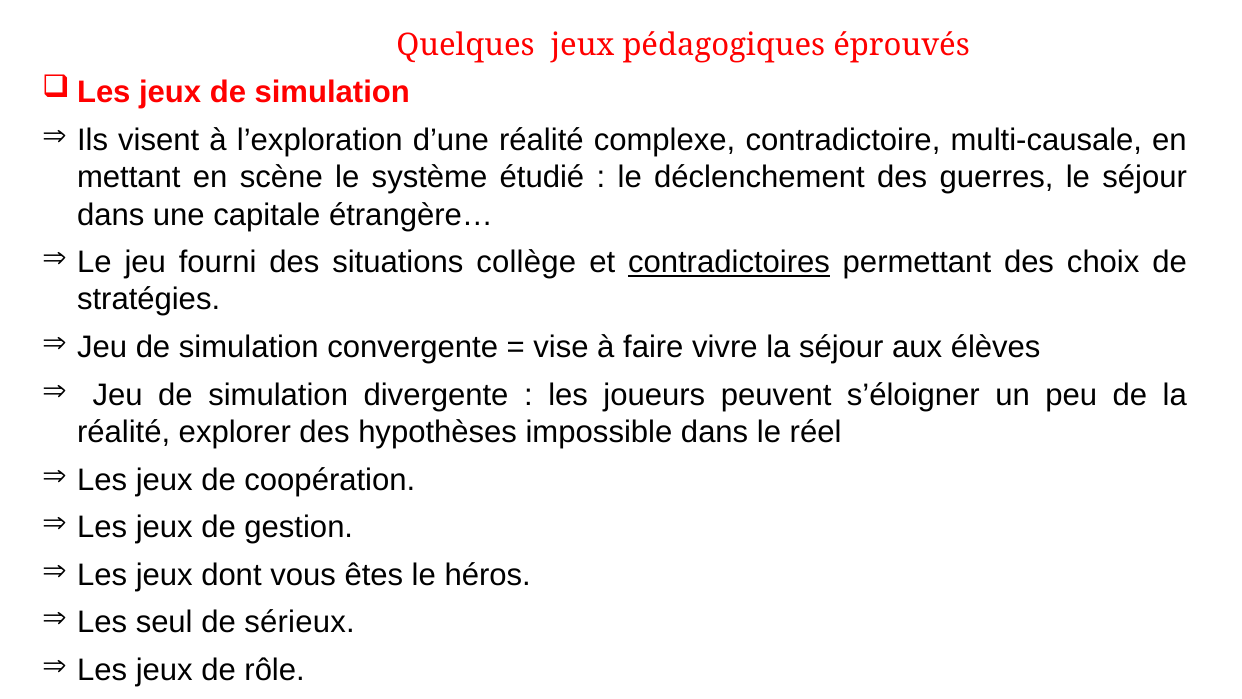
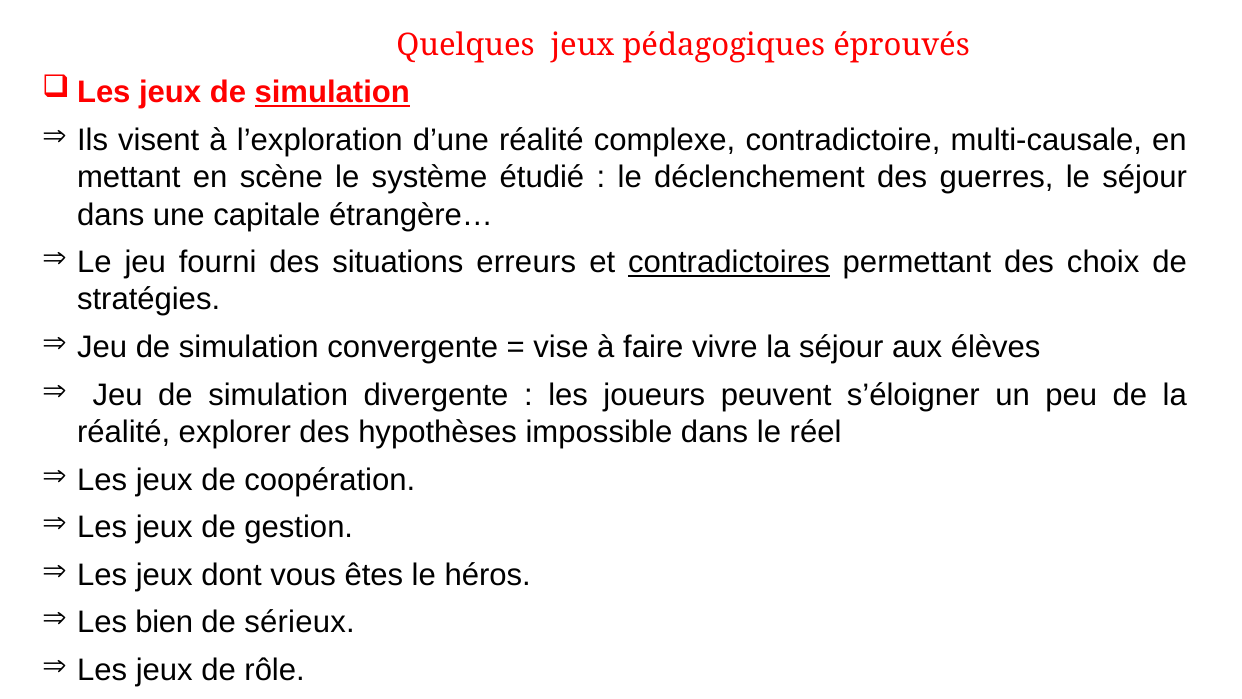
simulation at (332, 93) underline: none -> present
collège: collège -> erreurs
seul: seul -> bien
